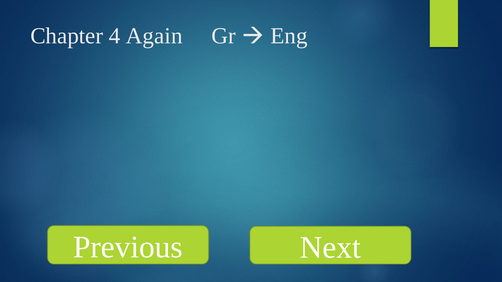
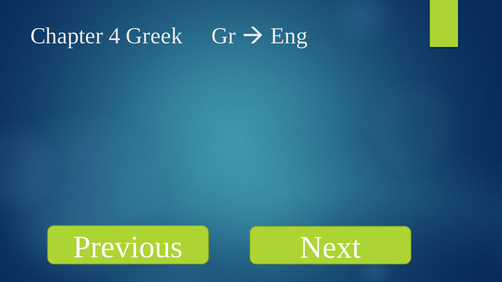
Again: Again -> Greek
